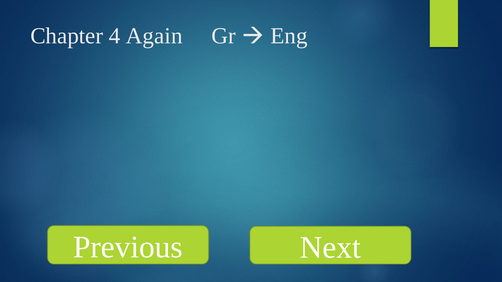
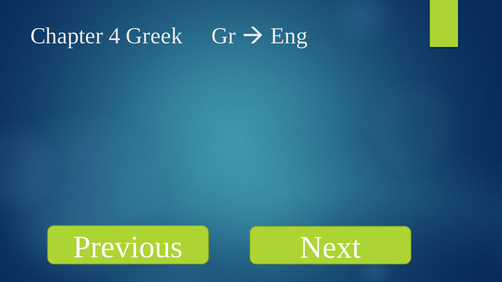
Again: Again -> Greek
